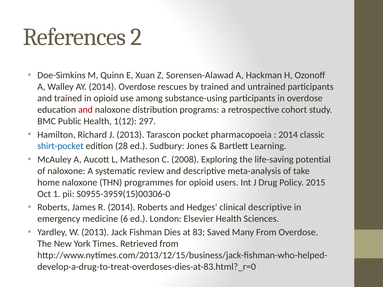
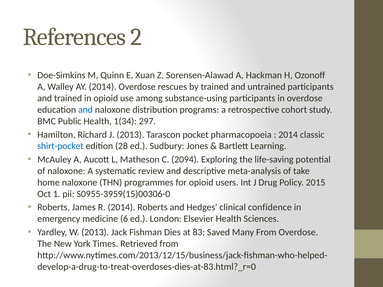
and at (85, 110) colour: red -> blue
1(12: 1(12 -> 1(34
2008: 2008 -> 2094
clinical descriptive: descriptive -> confidence
